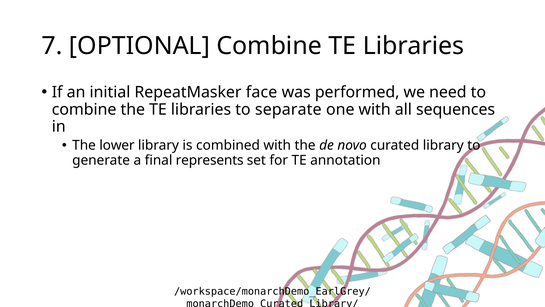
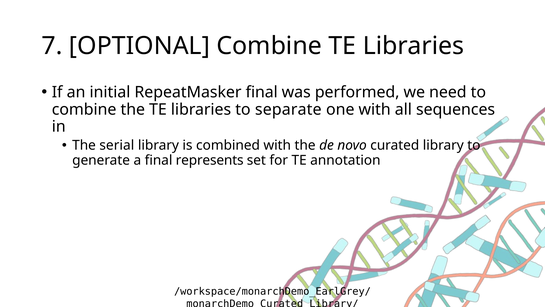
RepeatMasker face: face -> final
lower: lower -> serial
